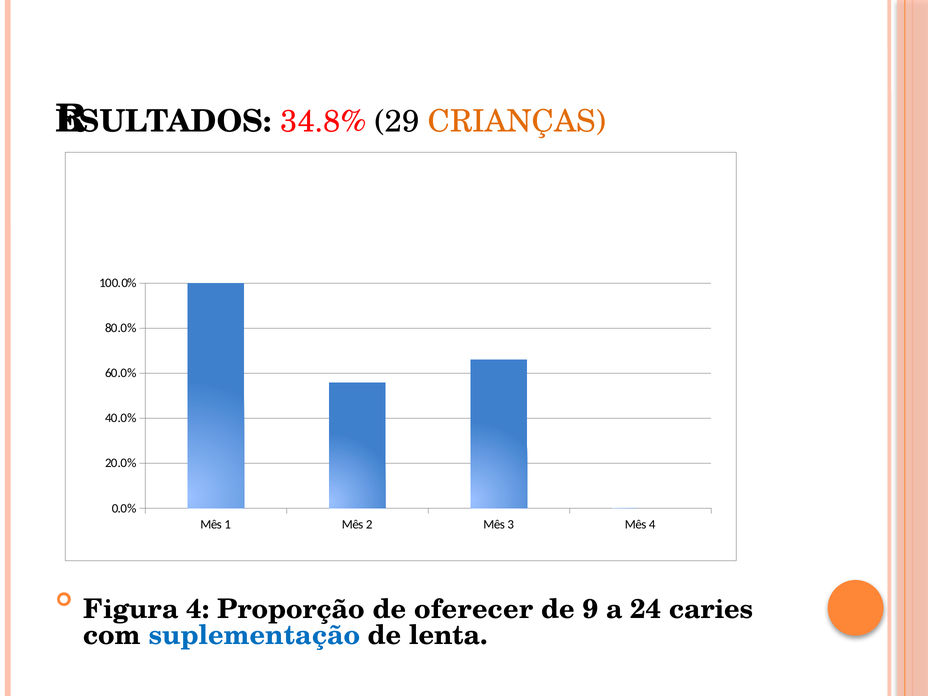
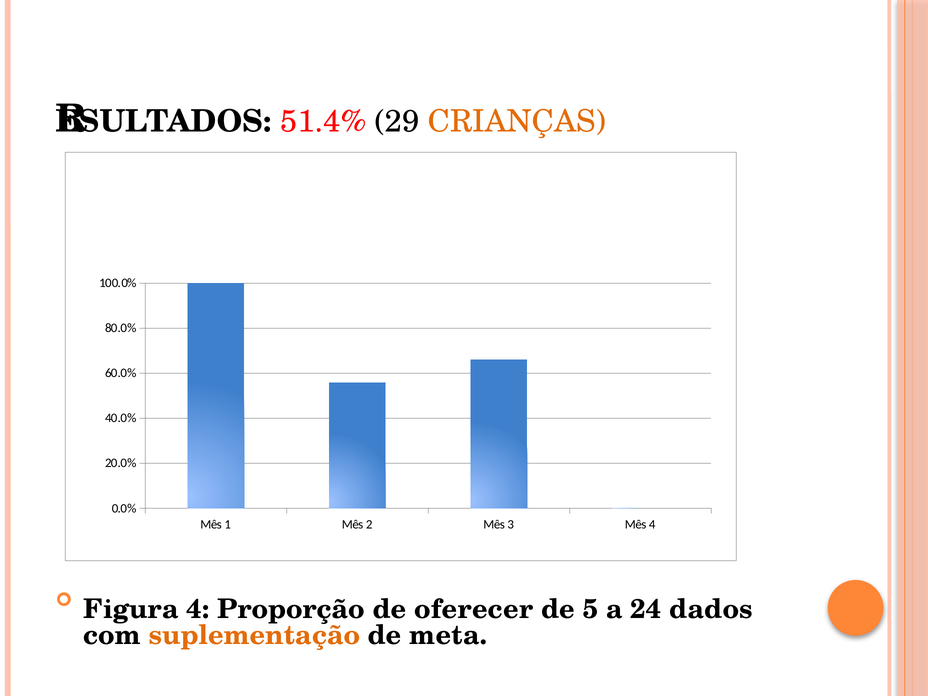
34.8%: 34.8% -> 51.4%
9: 9 -> 5
caries: caries -> dados
suplementação colour: blue -> orange
lenta: lenta -> meta
